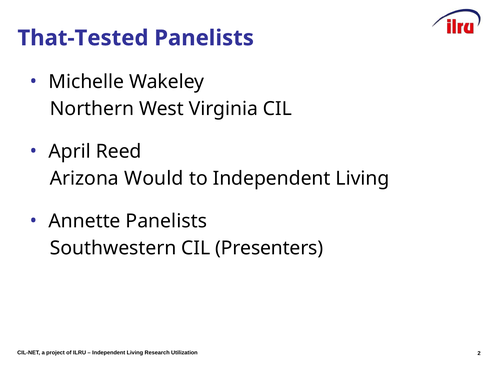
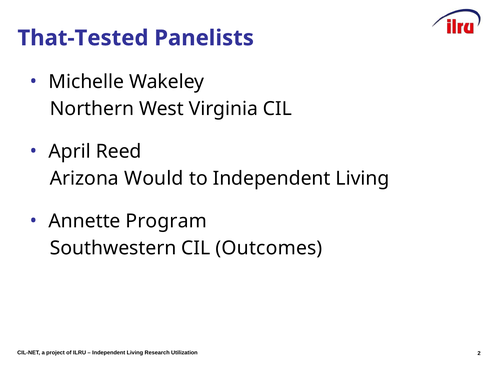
Annette Panelists: Panelists -> Program
Presenters: Presenters -> Outcomes
